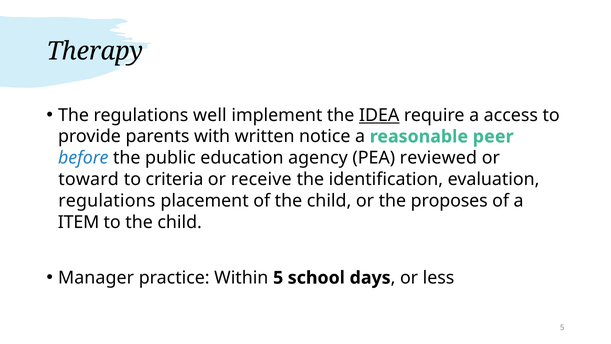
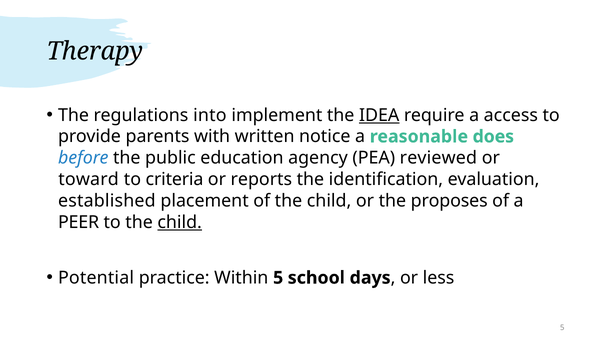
well: well -> into
peer: peer -> does
receive: receive -> reports
regulations at (107, 201): regulations -> established
ITEM: ITEM -> PEER
child at (180, 222) underline: none -> present
Manager: Manager -> Potential
